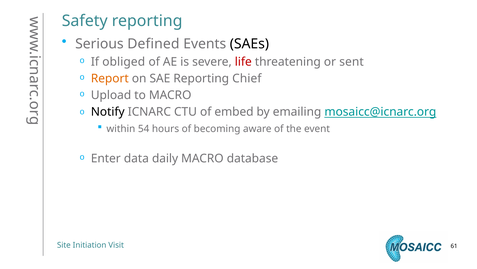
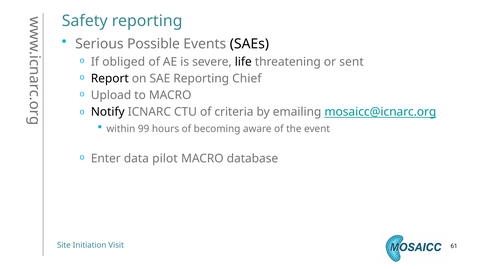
Defined: Defined -> Possible
life colour: red -> black
Report colour: orange -> black
embed: embed -> criteria
54: 54 -> 99
daily: daily -> pilot
